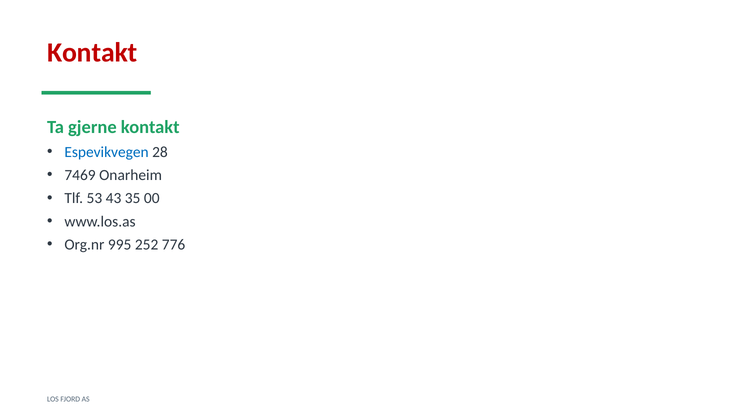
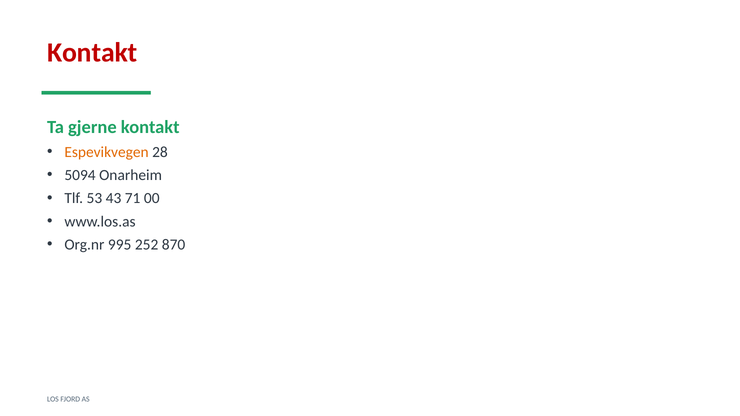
Espevikvegen colour: blue -> orange
7469: 7469 -> 5094
35: 35 -> 71
776: 776 -> 870
